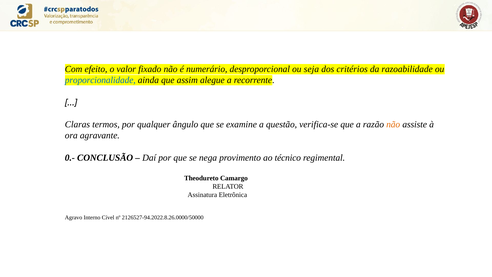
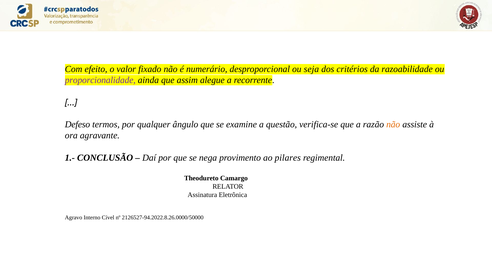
proporcionalidade colour: blue -> purple
Claras: Claras -> Defeso
0.-: 0.- -> 1.-
técnico: técnico -> pilares
